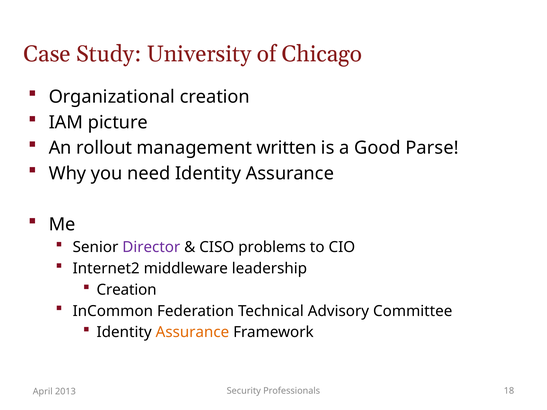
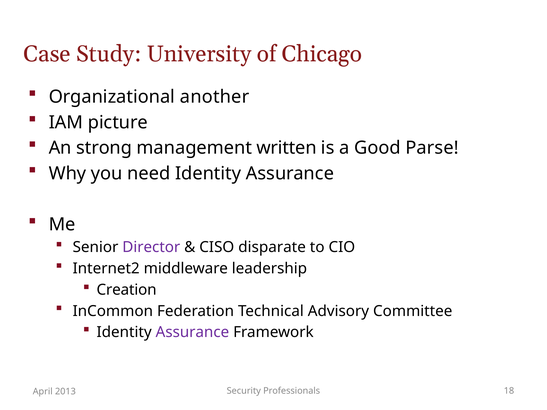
Organizational creation: creation -> another
rollout: rollout -> strong
problems: problems -> disparate
Assurance at (192, 333) colour: orange -> purple
